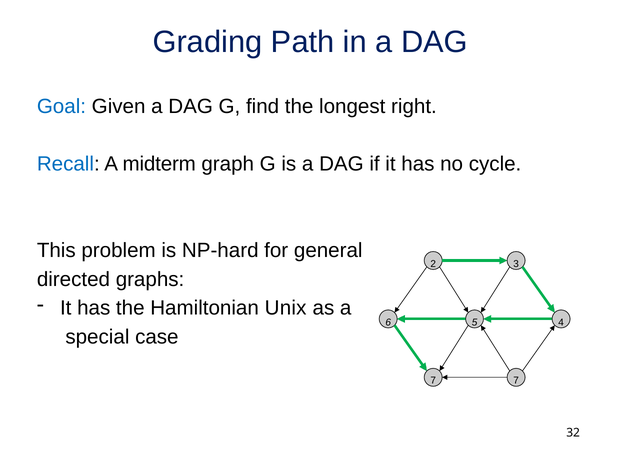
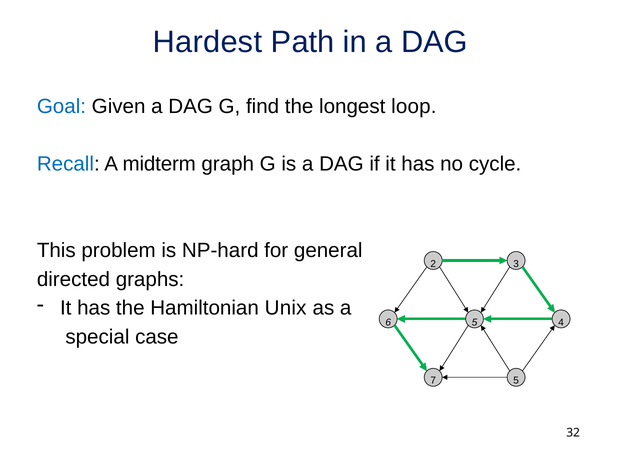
Grading: Grading -> Hardest
right: right -> loop
7 7: 7 -> 5
